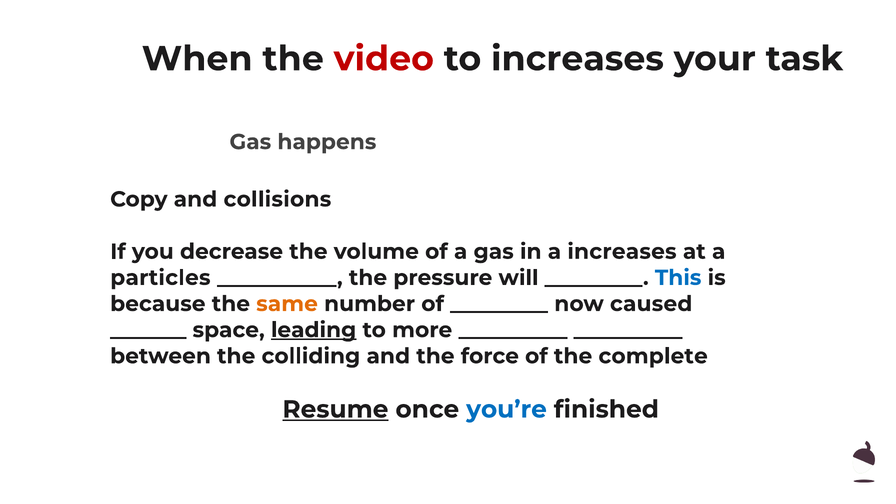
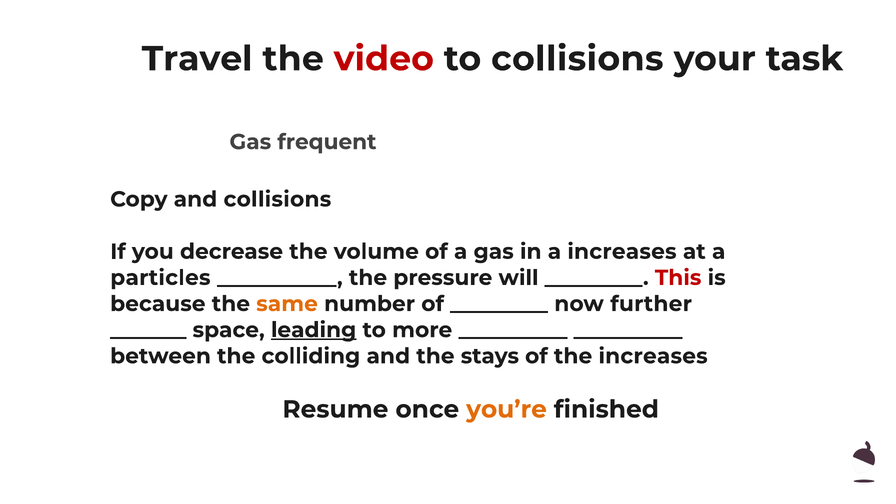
When: When -> Travel
to increases: increases -> collisions
happens: happens -> frequent
This colour: blue -> red
caused: caused -> further
force: force -> stays
the complete: complete -> increases
Resume underline: present -> none
you’re colour: blue -> orange
